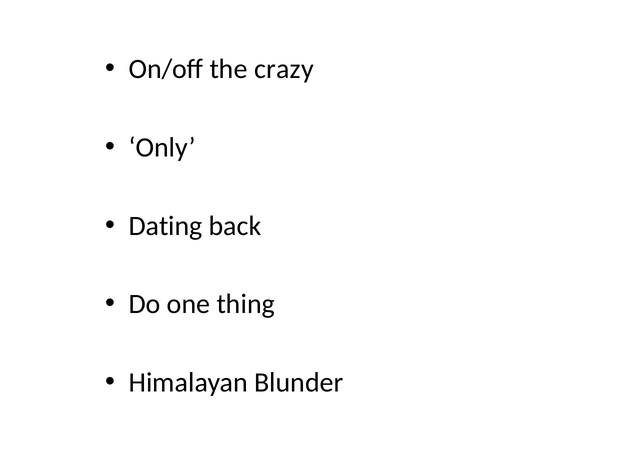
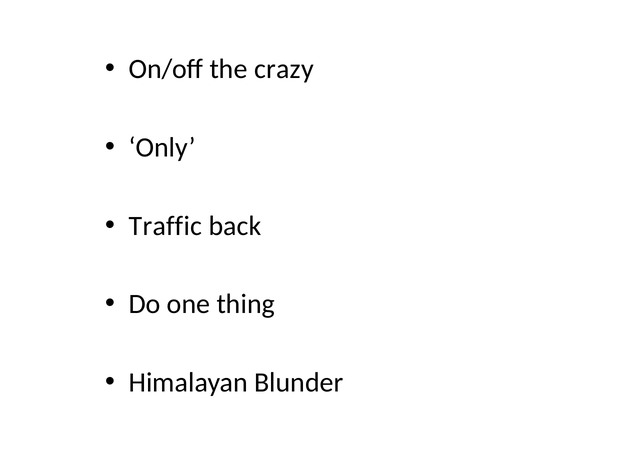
Dating: Dating -> Traffic
